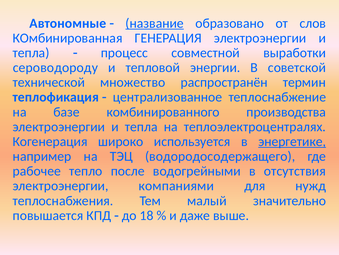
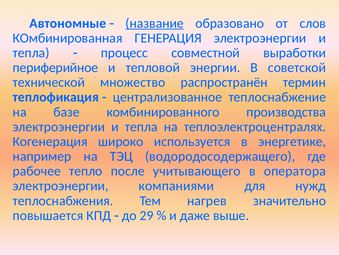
сероводороду: сероводороду -> периферийное
энергетике underline: present -> none
водогрейными: водогрейными -> учитывающего
отсутствия: отсутствия -> оператора
малый: малый -> нагрев
18: 18 -> 29
